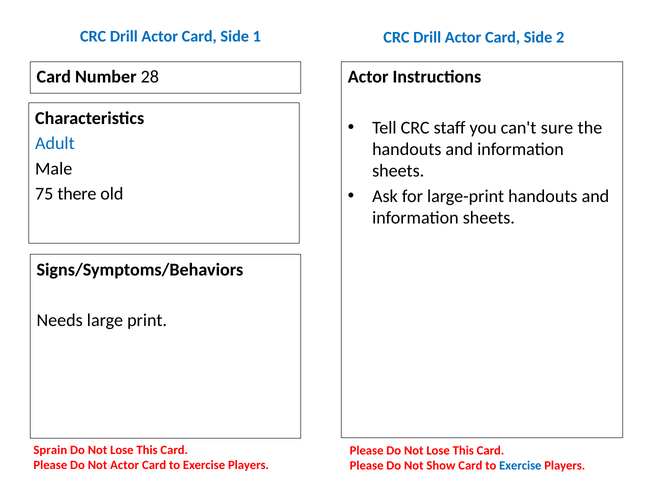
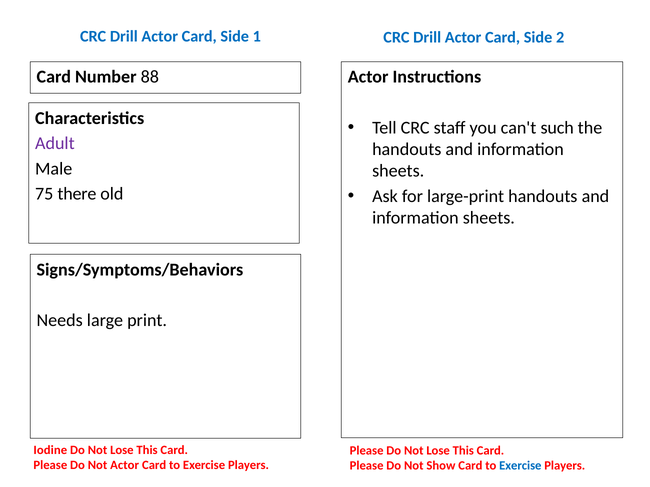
28: 28 -> 88
sure: sure -> such
Adult colour: blue -> purple
Sprain: Sprain -> Iodine
